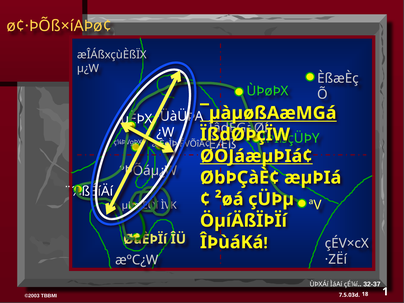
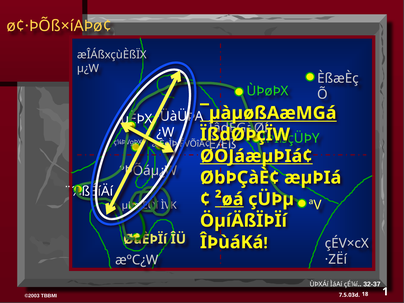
²øá underline: none -> present
